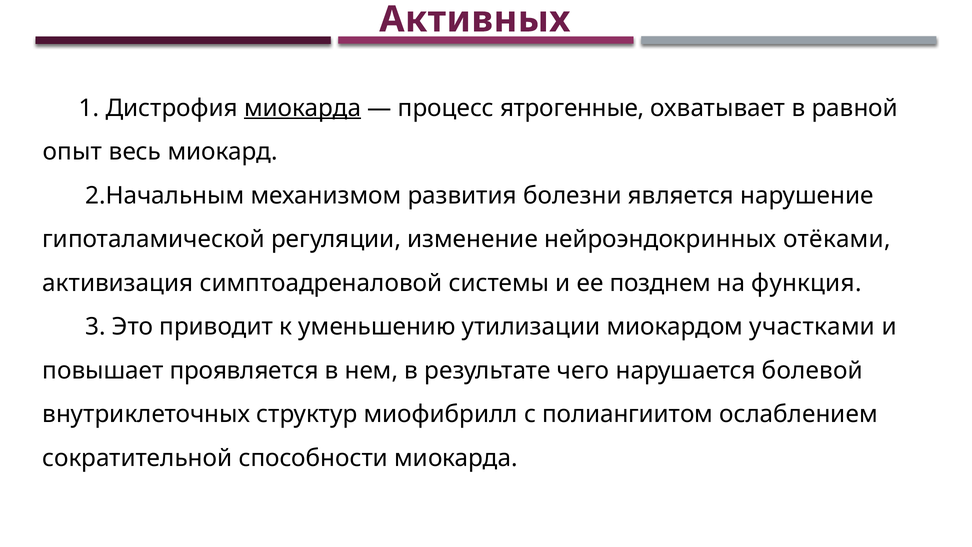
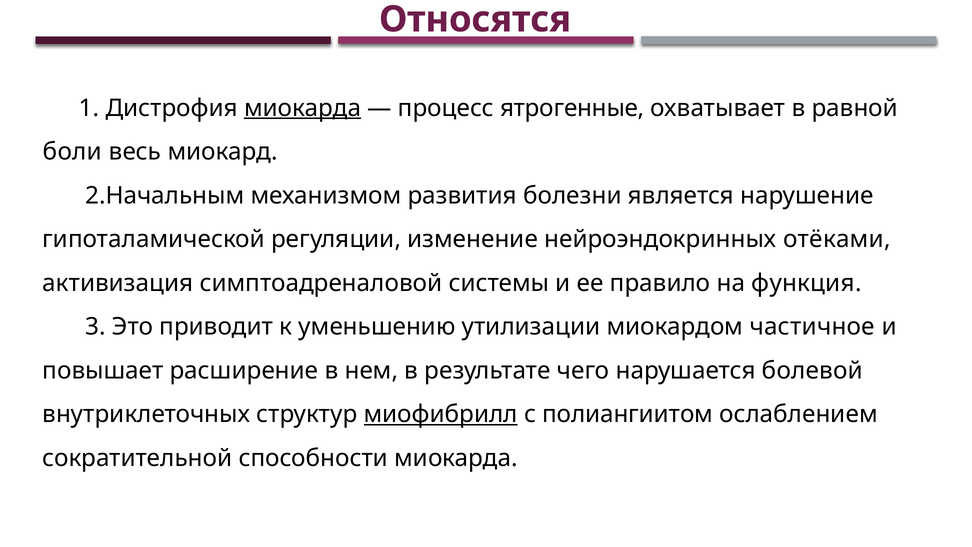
Активных: Активных -> Относятся
опыт: опыт -> боли
позднем: позднем -> правило
участками: участками -> частичное
проявляется: проявляется -> расширение
миофибрилл underline: none -> present
